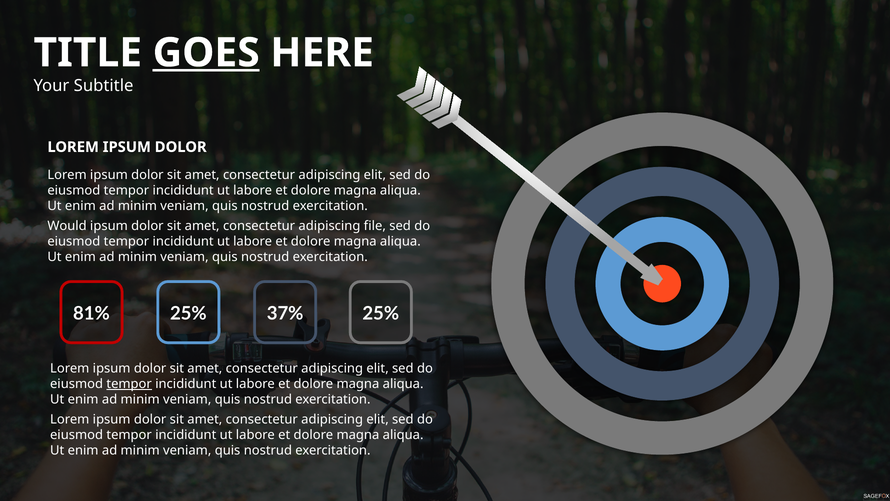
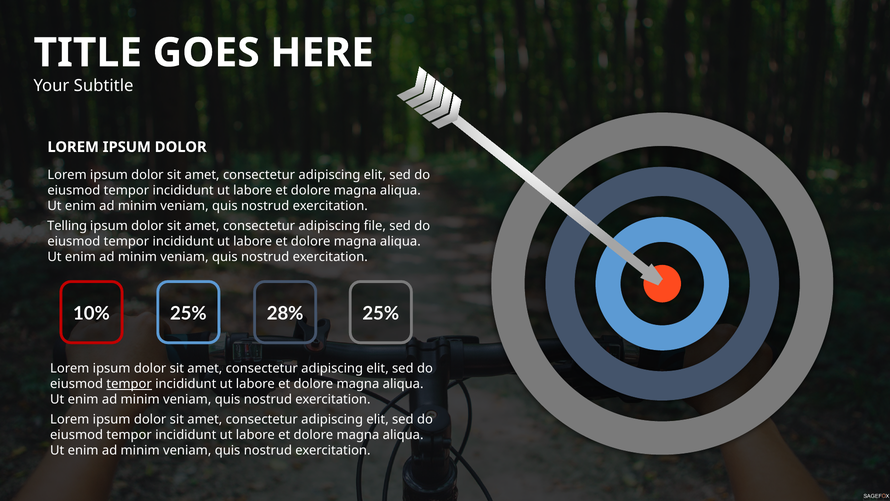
GOES underline: present -> none
Would: Would -> Telling
81%: 81% -> 10%
37%: 37% -> 28%
